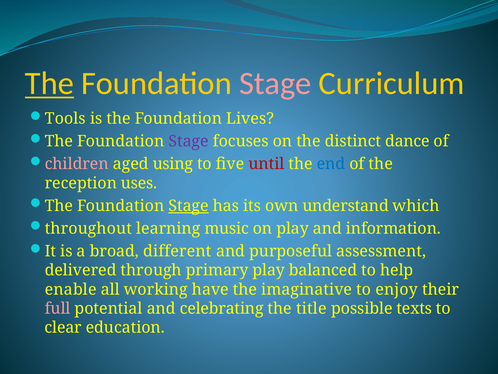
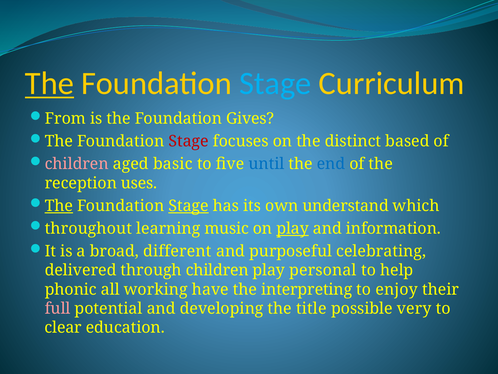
Stage at (275, 83) colour: pink -> light blue
Tools: Tools -> From
Lives: Lives -> Gives
Stage at (189, 141) colour: purple -> red
dance: dance -> based
using: using -> basic
until colour: red -> blue
The at (59, 206) underline: none -> present
play at (293, 228) underline: none -> present
assessment: assessment -> celebrating
through primary: primary -> children
balanced: balanced -> personal
enable: enable -> phonic
imaginative: imaginative -> interpreting
celebrating: celebrating -> developing
texts: texts -> very
